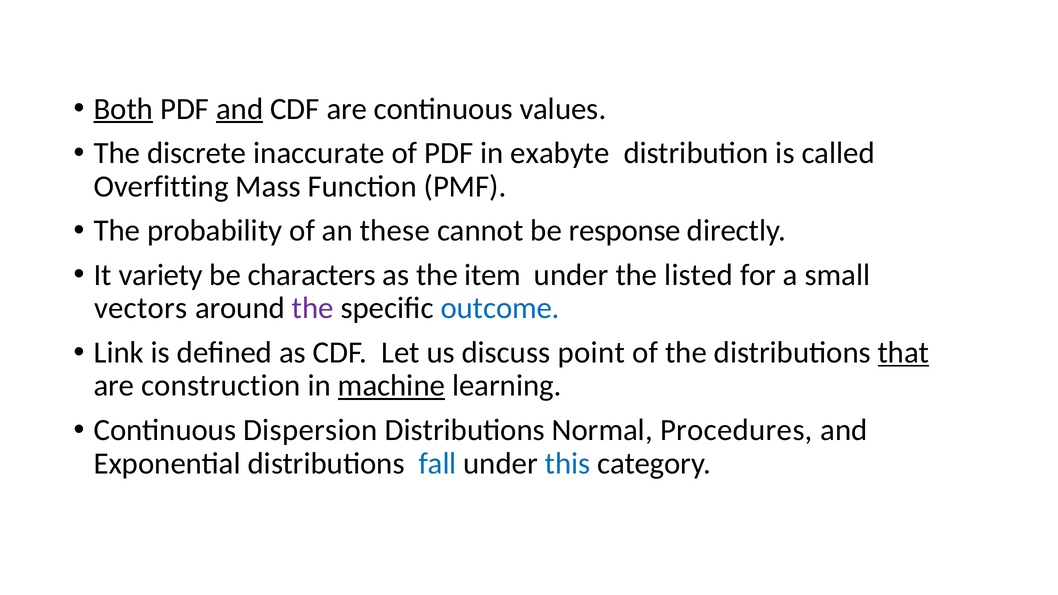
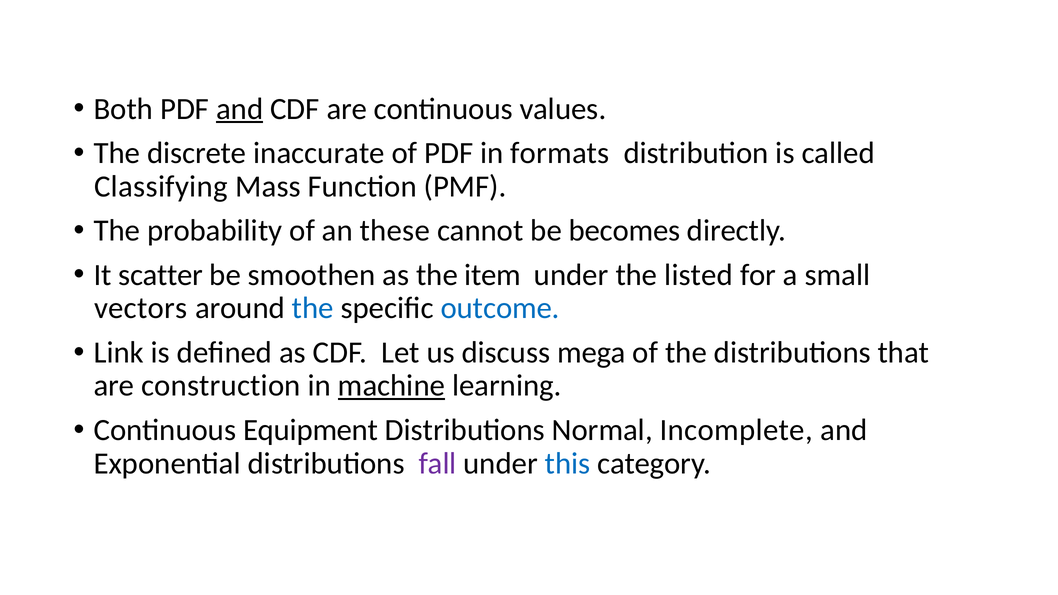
Both underline: present -> none
exabyte: exabyte -> formats
Overfitting: Overfitting -> Classifying
response: response -> becomes
variety: variety -> scatter
characters: characters -> smoothen
the at (313, 308) colour: purple -> blue
point: point -> mega
that underline: present -> none
Dispersion: Dispersion -> Equipment
Procedures: Procedures -> Incomplete
fall colour: blue -> purple
